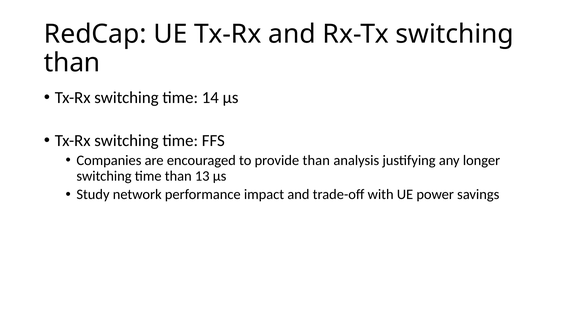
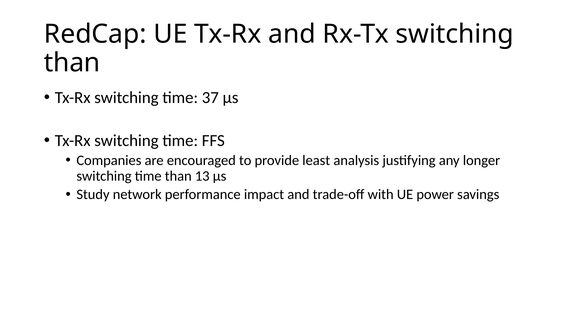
14: 14 -> 37
provide than: than -> least
